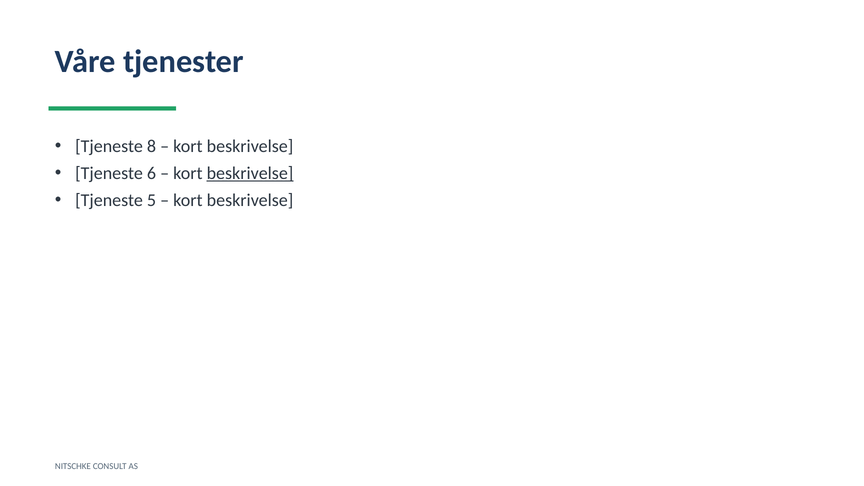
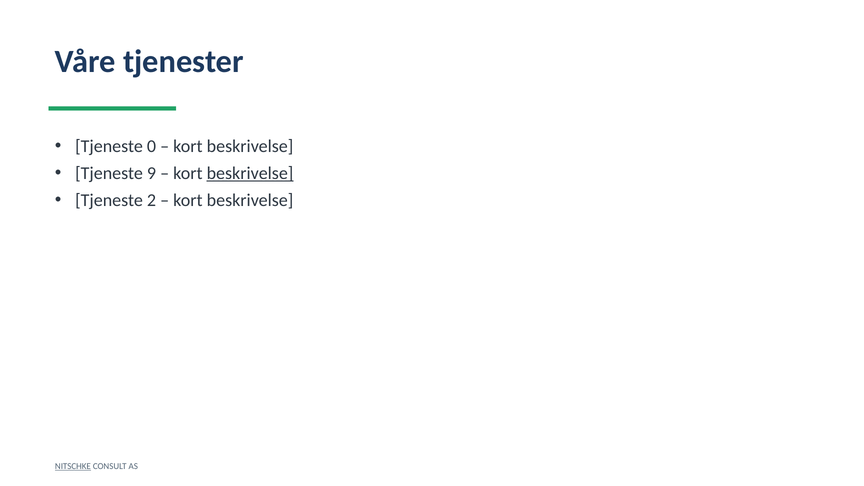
8: 8 -> 0
6: 6 -> 9
5: 5 -> 2
NITSCHKE underline: none -> present
